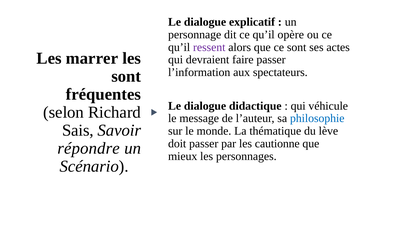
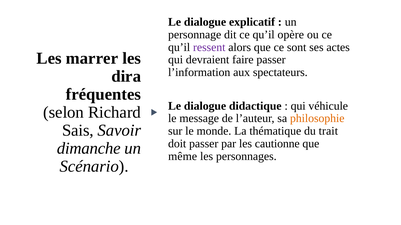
sont at (126, 77): sont -> dira
philosophie colour: blue -> orange
lève: lève -> trait
répondre: répondre -> dimanche
mieux: mieux -> même
